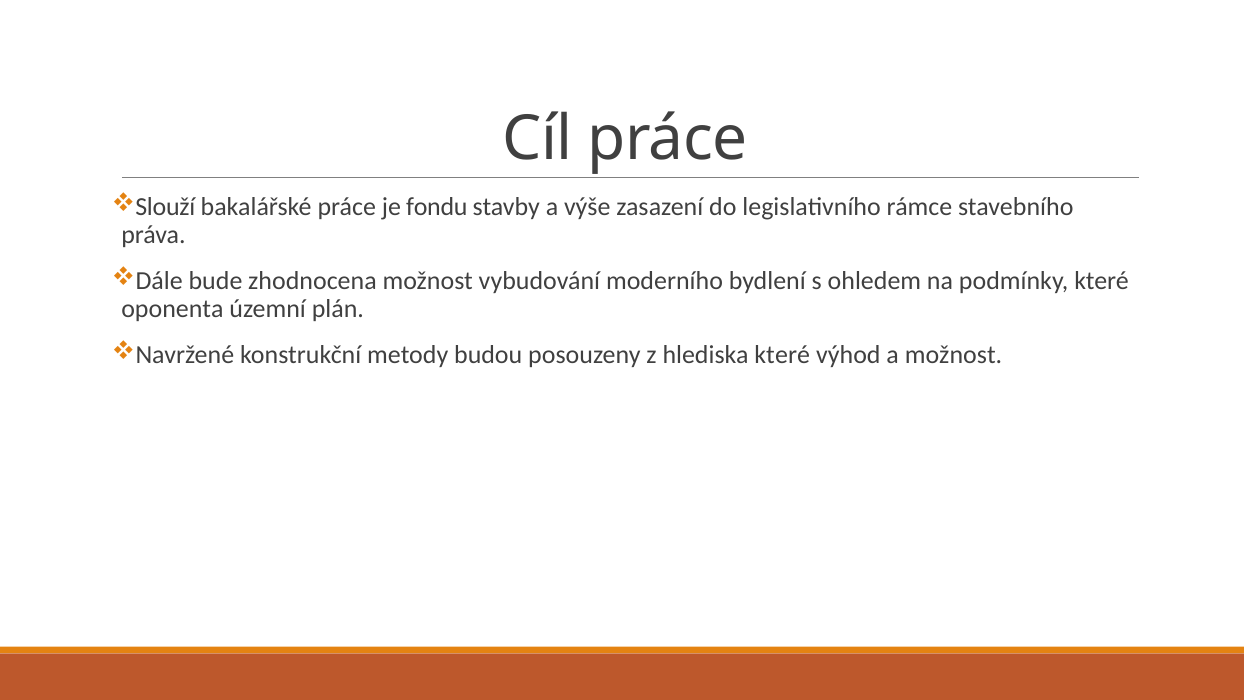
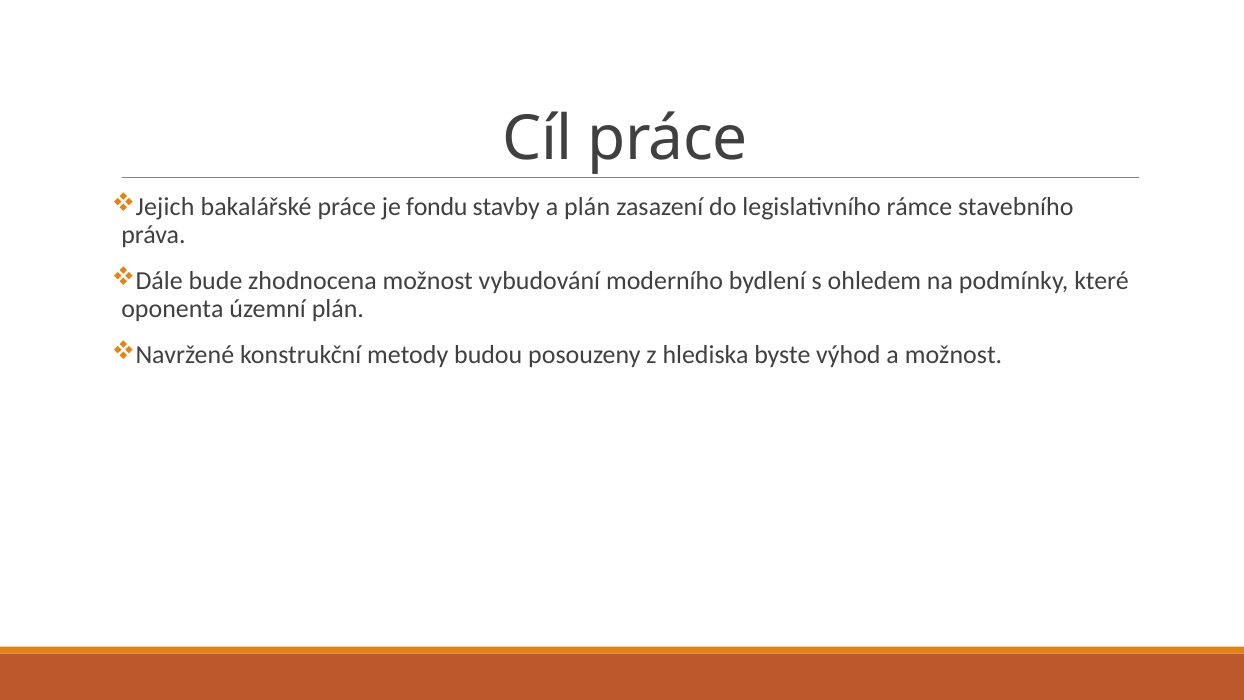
Slouží: Slouží -> Jejich
a výše: výše -> plán
hlediska které: které -> byste
